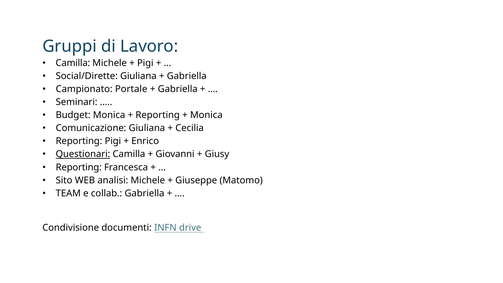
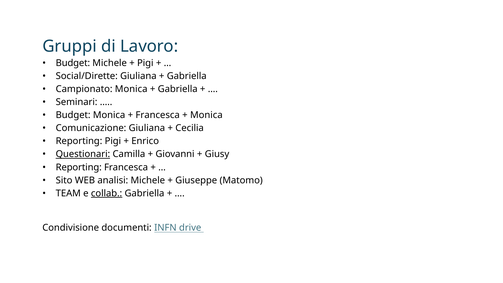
Camilla at (73, 63): Camilla -> Budget
Campionato Portale: Portale -> Monica
Reporting at (158, 115): Reporting -> Francesca
collab underline: none -> present
